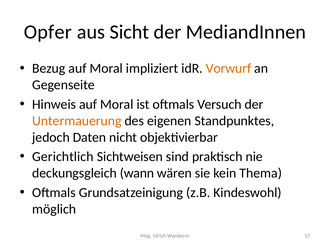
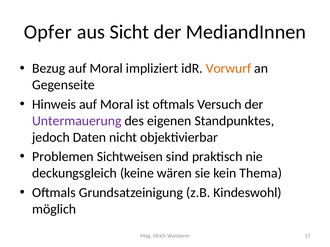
Untermauerung colour: orange -> purple
Gerichtlich: Gerichtlich -> Problemen
wann: wann -> keine
